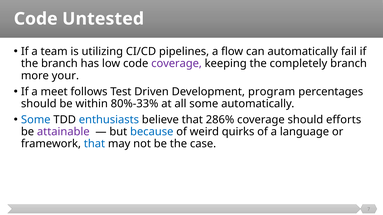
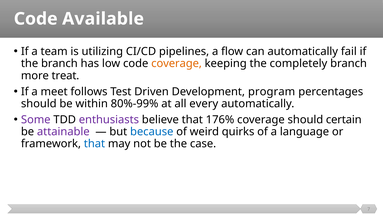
Untested: Untested -> Available
coverage at (177, 64) colour: purple -> orange
your: your -> treat
80%-33%: 80%-33% -> 80%-99%
all some: some -> every
Some at (36, 120) colour: blue -> purple
enthusiasts colour: blue -> purple
286%: 286% -> 176%
efforts: efforts -> certain
